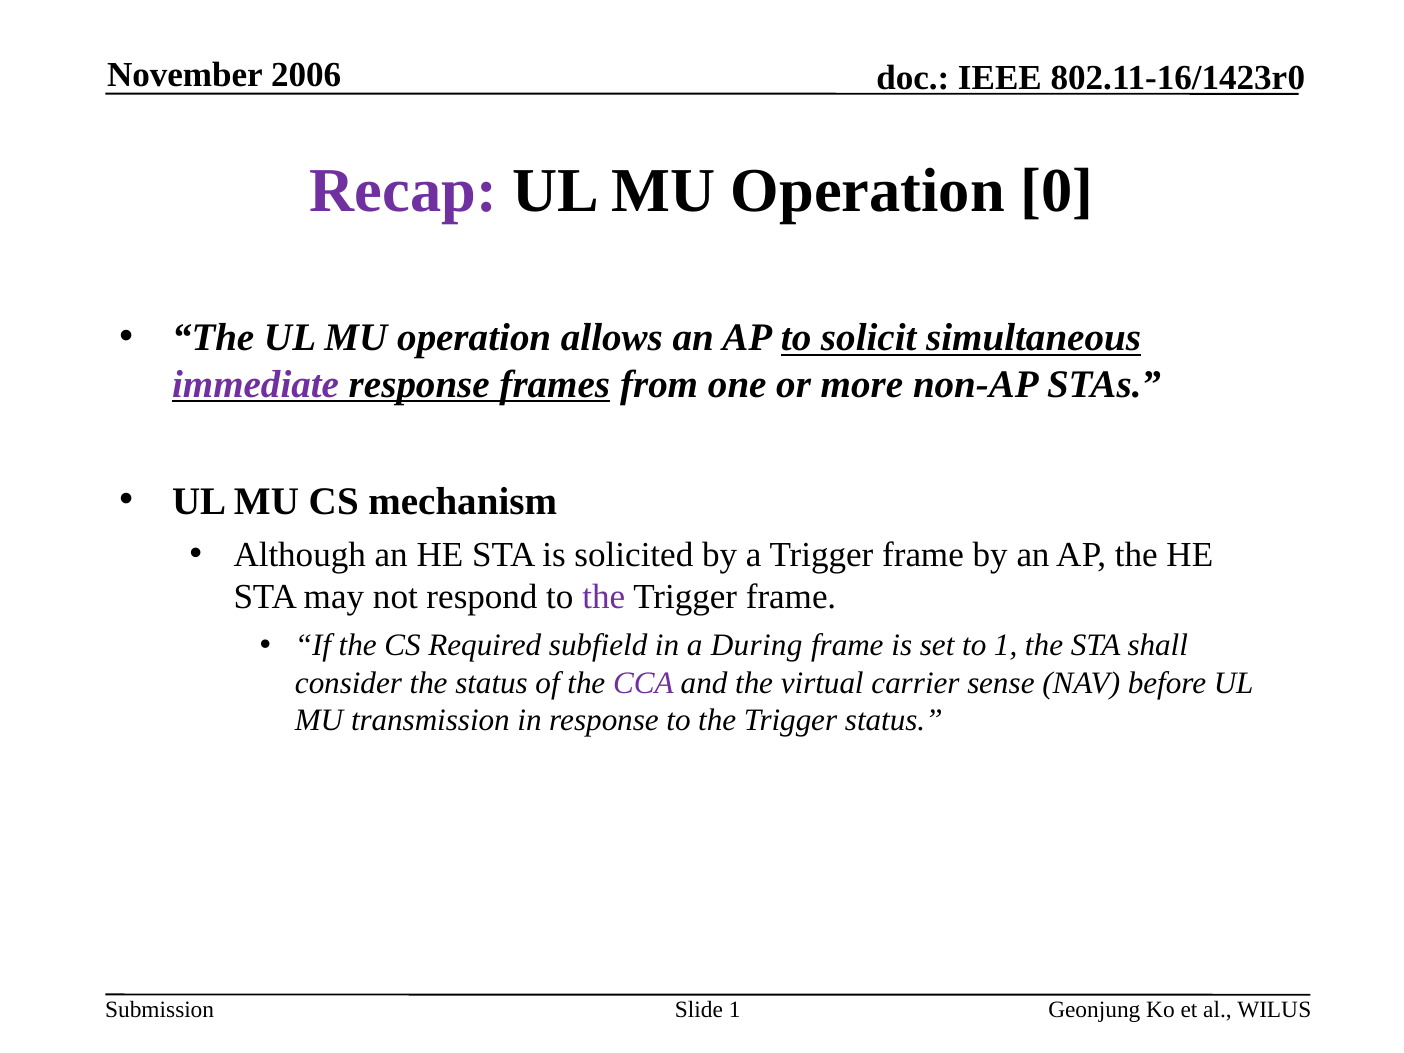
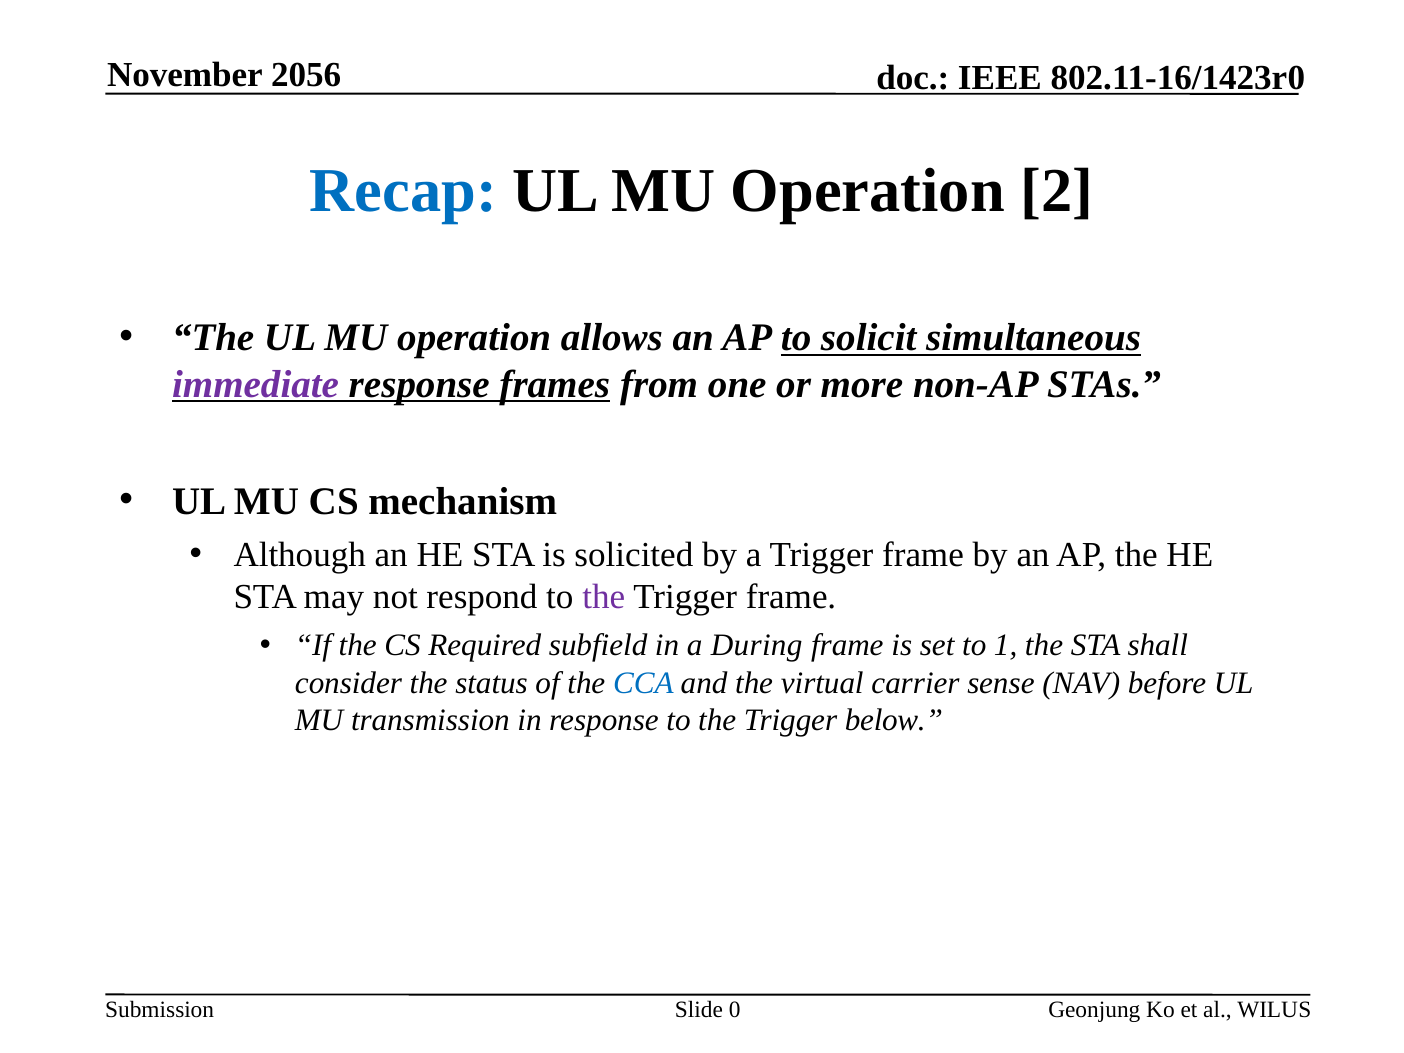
2006: 2006 -> 2056
Recap colour: purple -> blue
0: 0 -> 2
CCA colour: purple -> blue
Trigger status: status -> below
Slide 1: 1 -> 0
